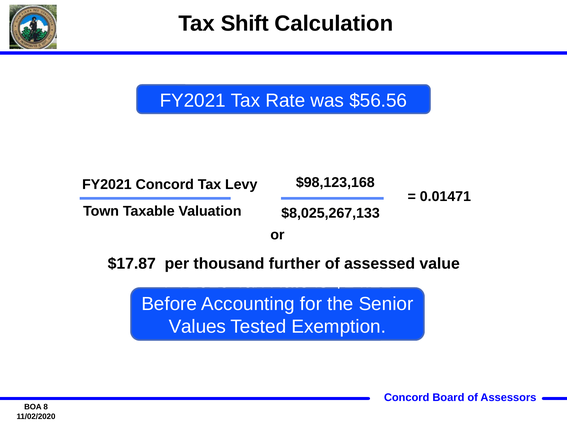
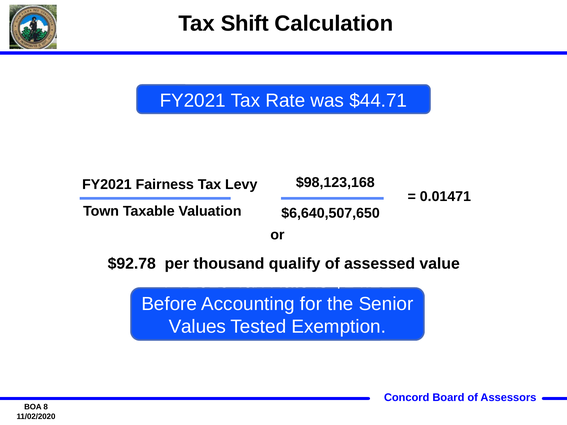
$56.56: $56.56 -> $44.71
FY2021 Concord: Concord -> Fairness
$8,025,267,133: $8,025,267,133 -> $6,640,507,650
$17.87: $17.87 -> $92.78
further: further -> qualify
